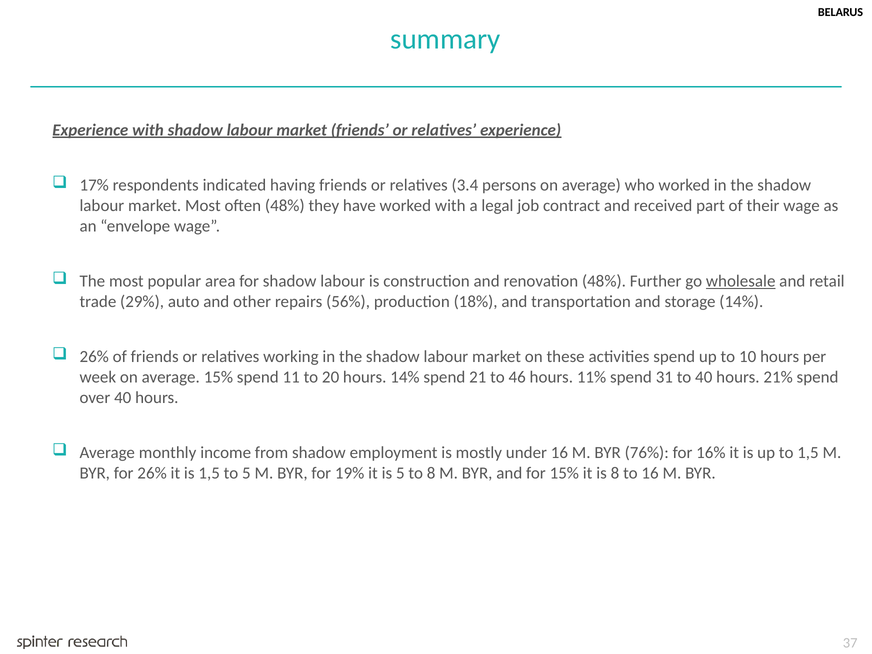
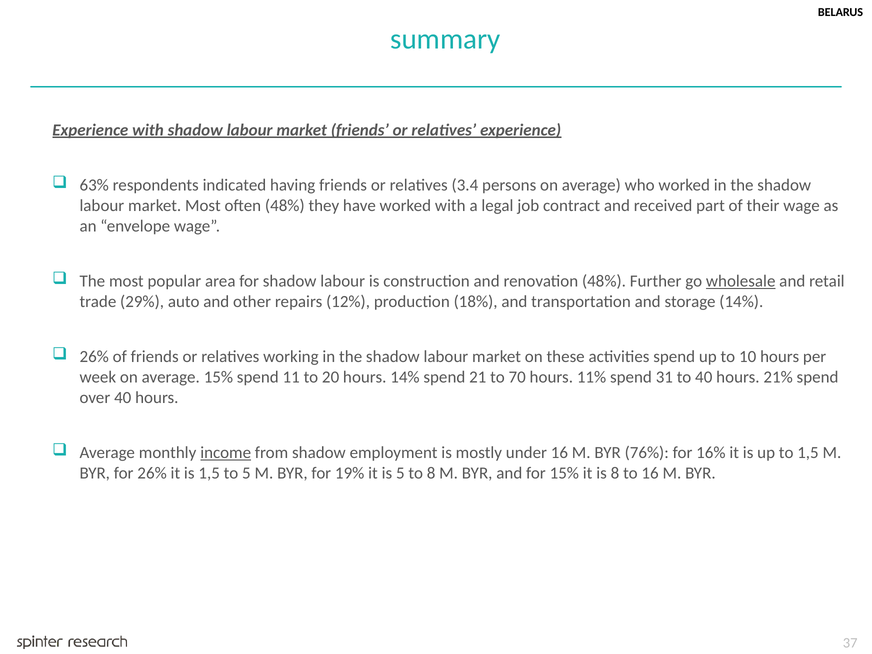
17%: 17% -> 63%
56%: 56% -> 12%
46: 46 -> 70
income underline: none -> present
